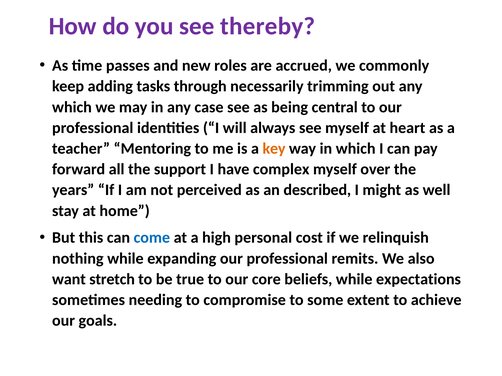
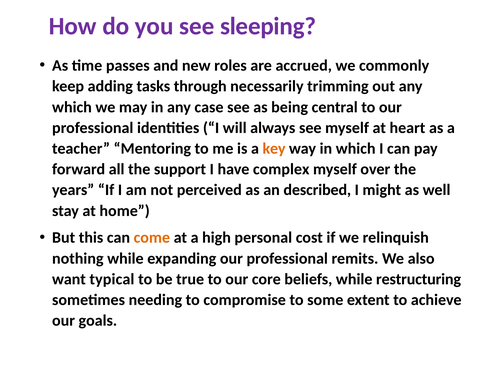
thereby: thereby -> sleeping
come colour: blue -> orange
stretch: stretch -> typical
expectations: expectations -> restructuring
